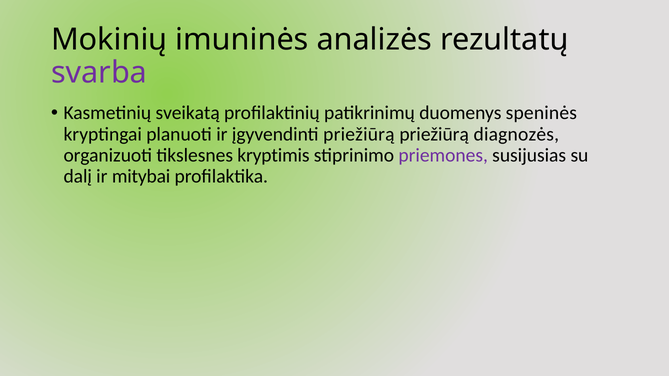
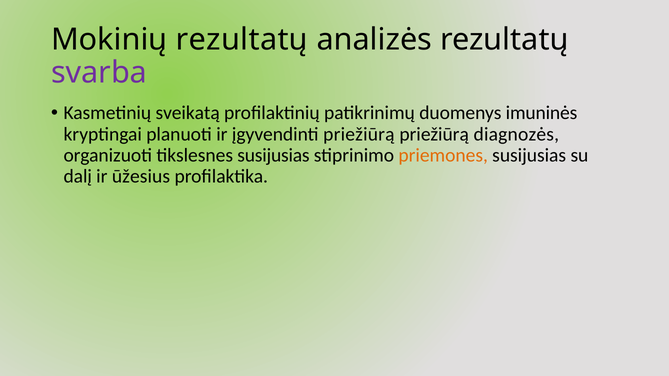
Mokinių imuninės: imuninės -> rezultatų
speninės: speninės -> imuninės
tikslesnes kryptimis: kryptimis -> susijusias
priemones colour: purple -> orange
mitybai: mitybai -> ūžesius
